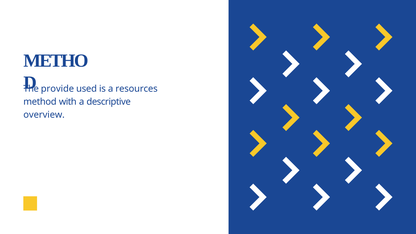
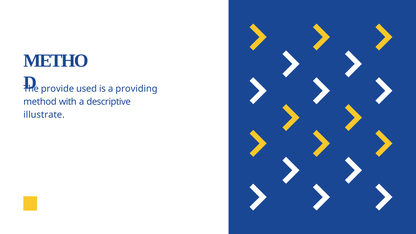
resources: resources -> providing
overview: overview -> illustrate
